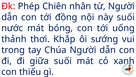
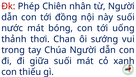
Khắp: Khắp -> Chan
